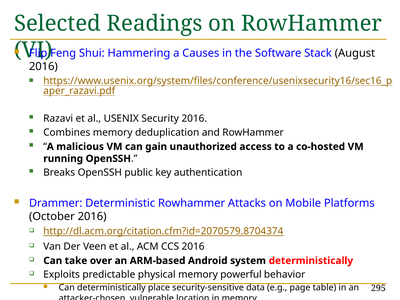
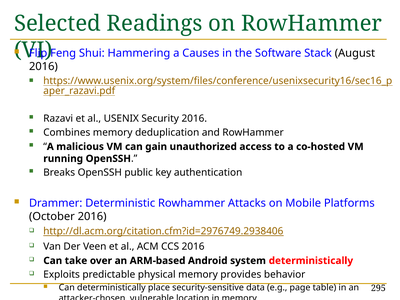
http://dl.acm.org/citation.cfm?id=2070579.8704374: http://dl.acm.org/citation.cfm?id=2070579.8704374 -> http://dl.acm.org/citation.cfm?id=2976749.2938406
powerful: powerful -> provides
